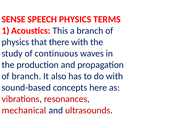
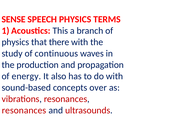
of branch: branch -> energy
here: here -> over
mechanical at (24, 110): mechanical -> resonances
